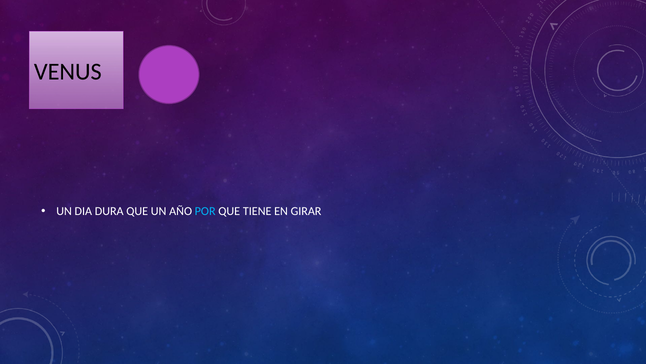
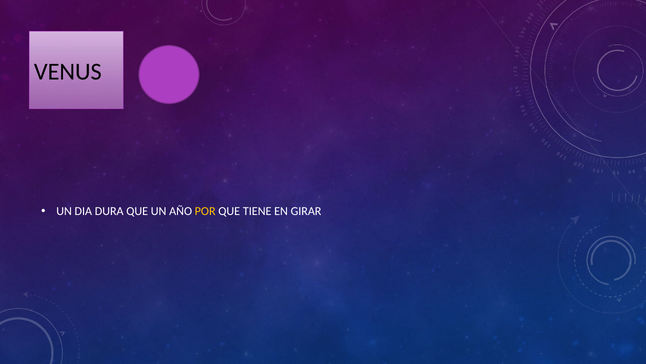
POR colour: light blue -> yellow
